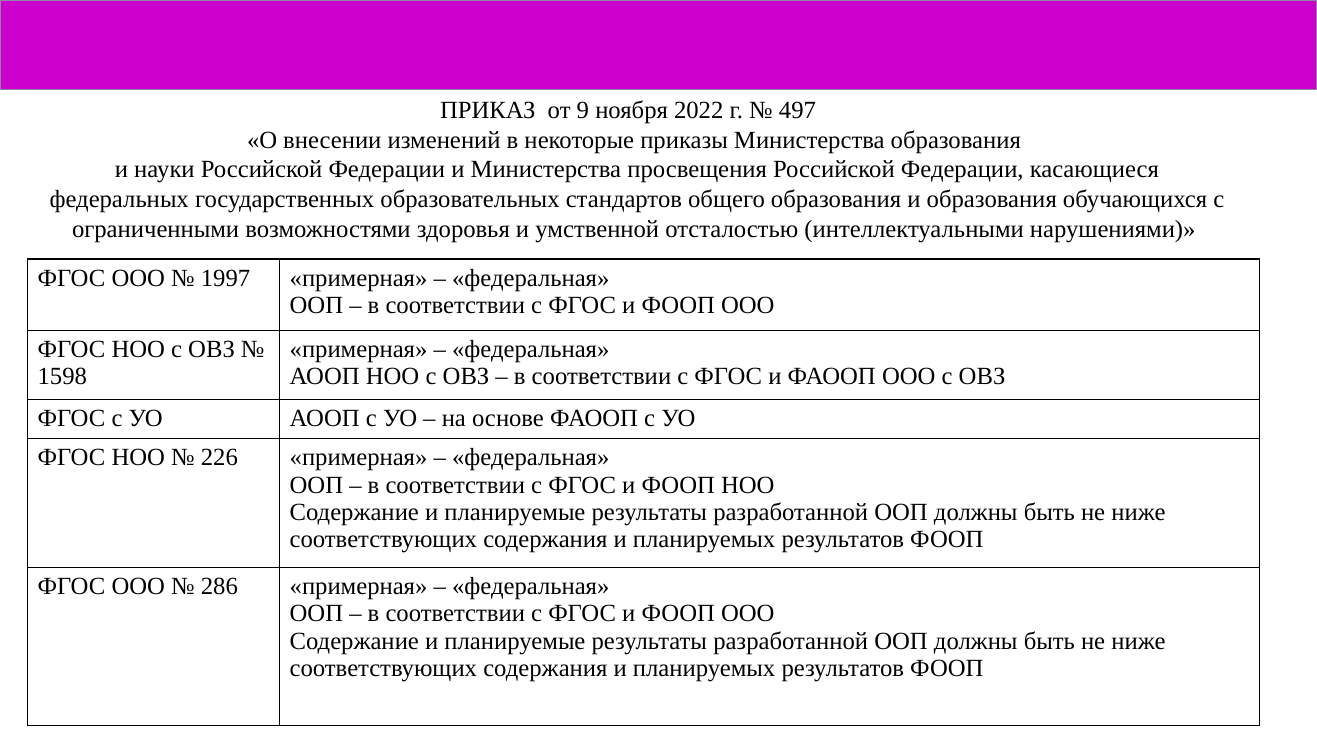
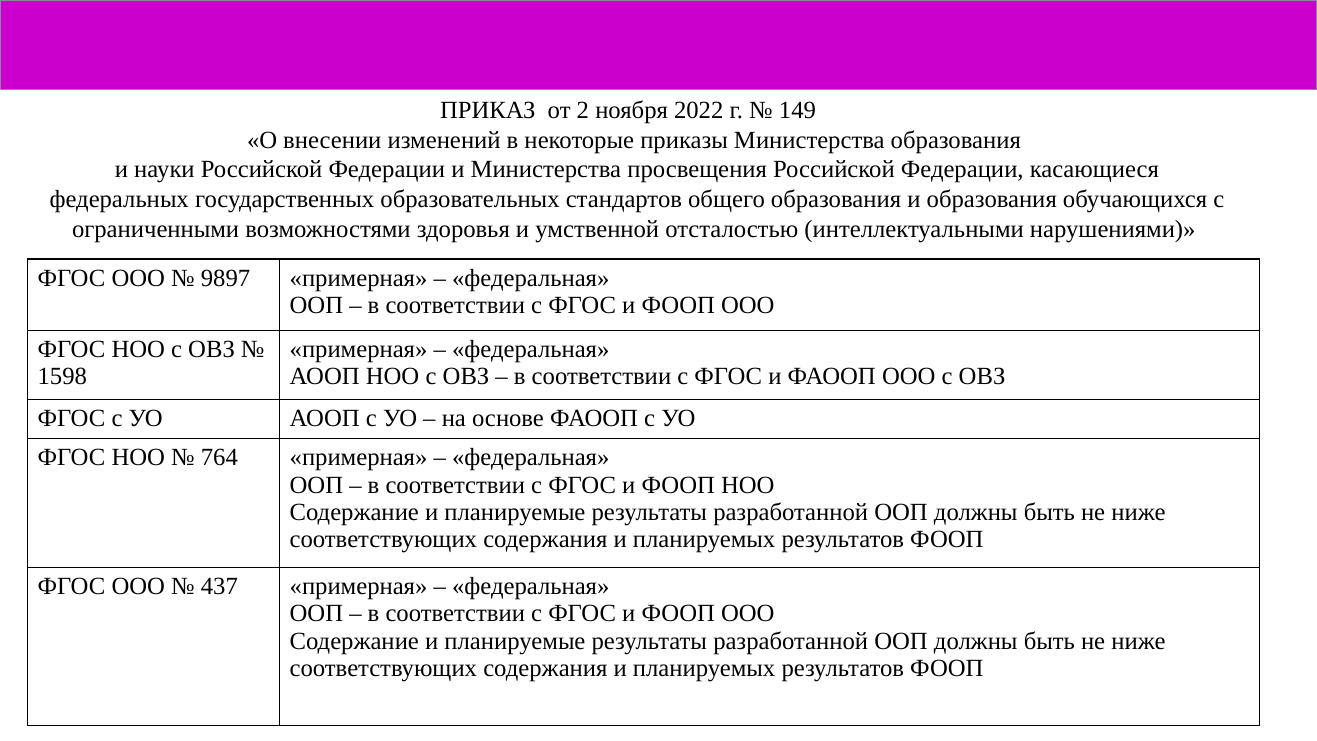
9: 9 -> 2
497: 497 -> 149
1997: 1997 -> 9897
226: 226 -> 764
286: 286 -> 437
